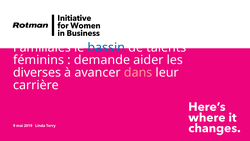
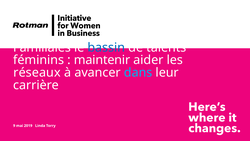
demande: demande -> maintenir
diverses: diverses -> réseaux
dans colour: pink -> light blue
